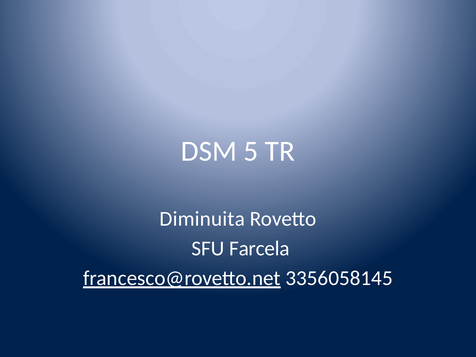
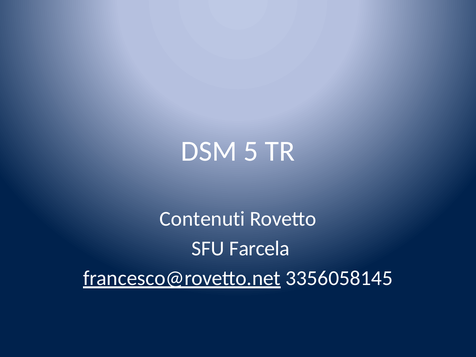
Diminuita: Diminuita -> Contenuti
